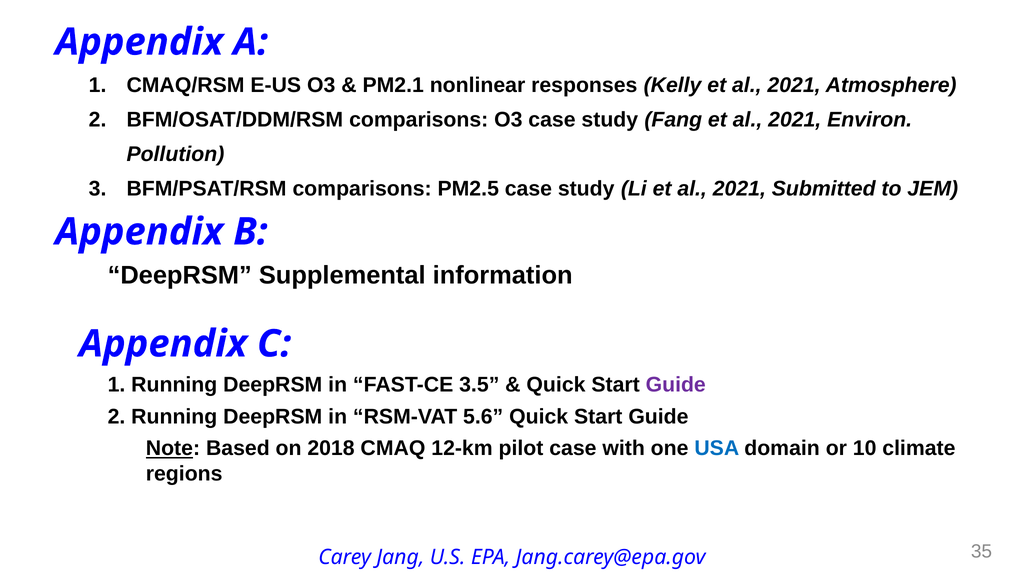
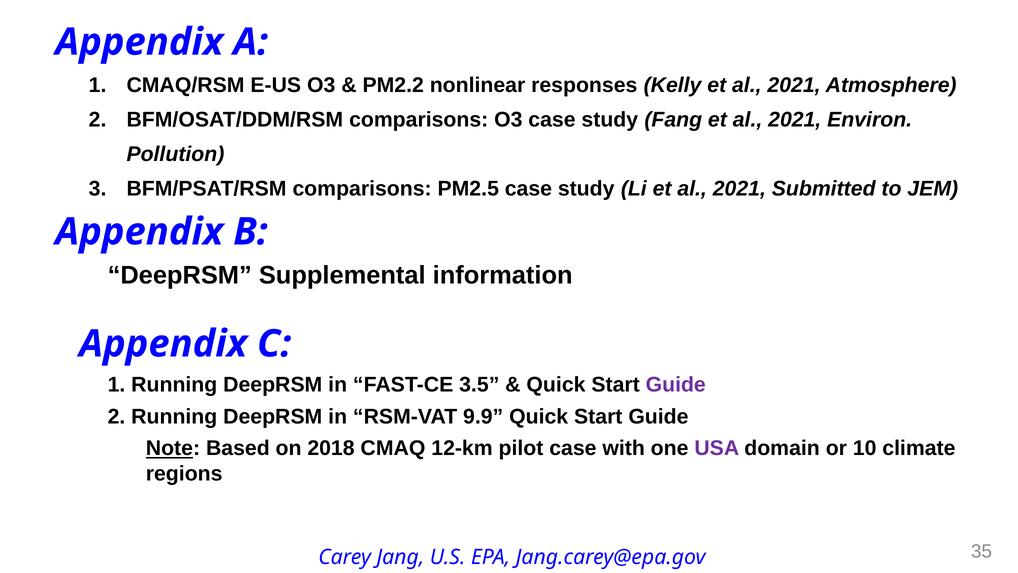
PM2.1: PM2.1 -> PM2.2
5.6: 5.6 -> 9.9
USA colour: blue -> purple
